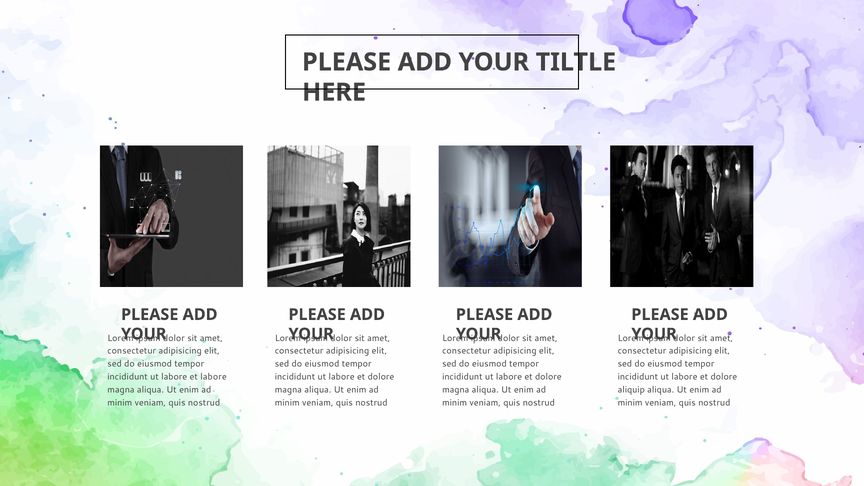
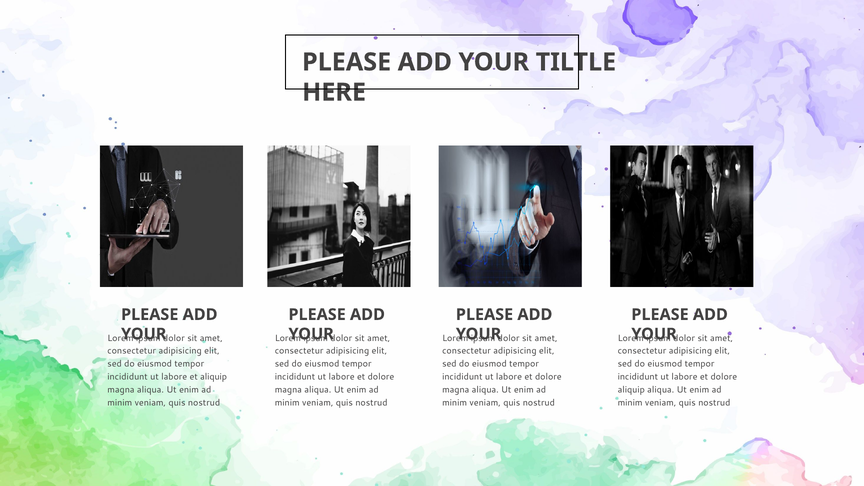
et labore: labore -> aliquip
